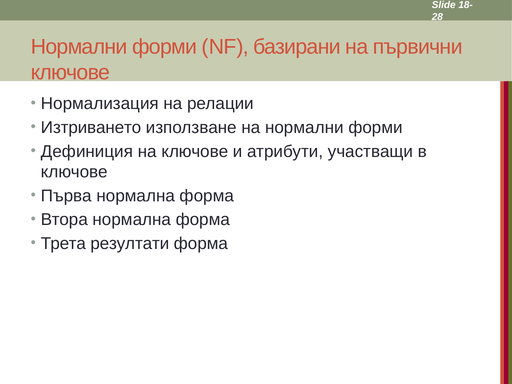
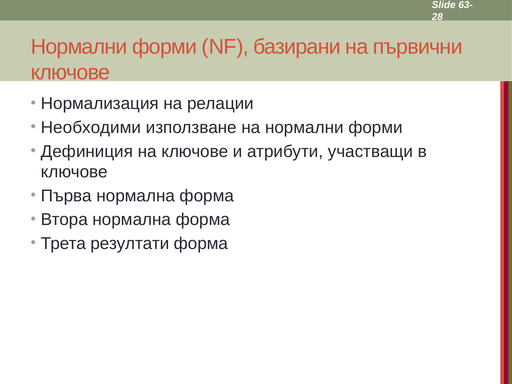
18-: 18- -> 63-
Изтриването: Изтриването -> Необходими
